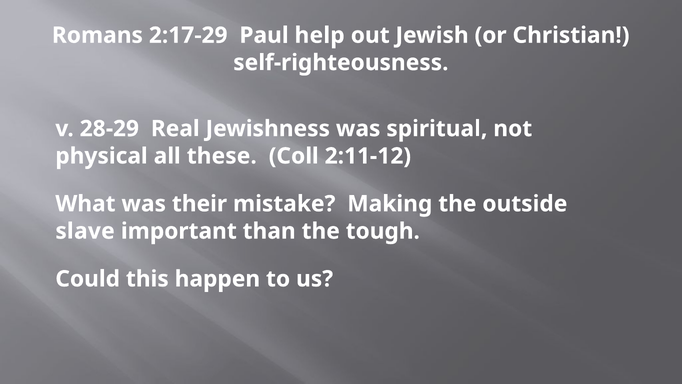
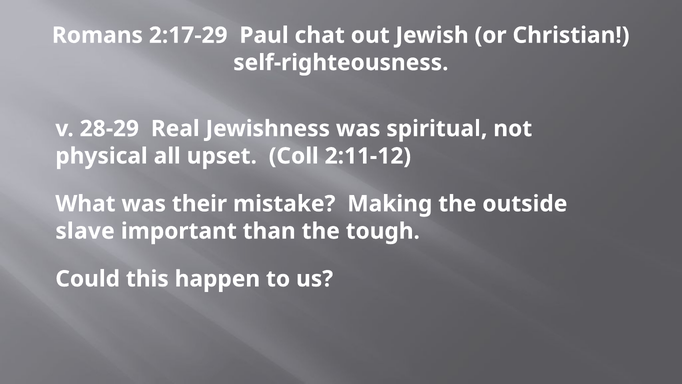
help: help -> chat
these: these -> upset
